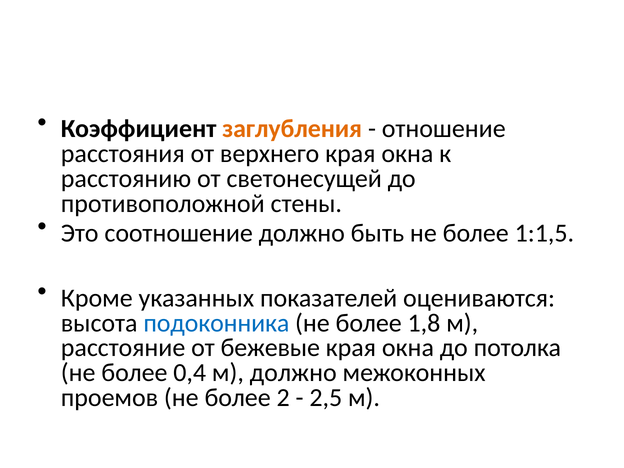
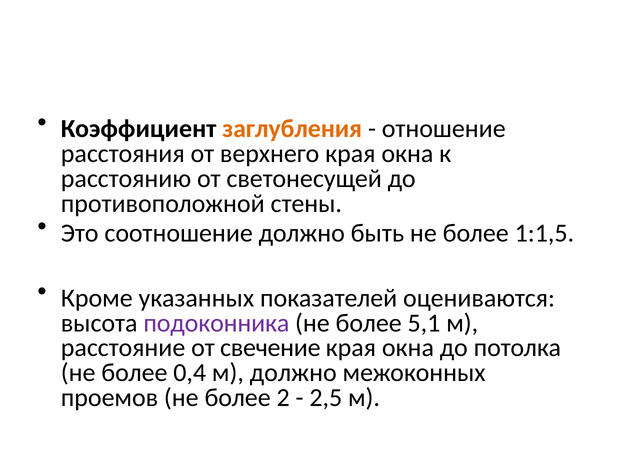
подоконника colour: blue -> purple
1,8: 1,8 -> 5,1
бежевые: бежевые -> свечение
